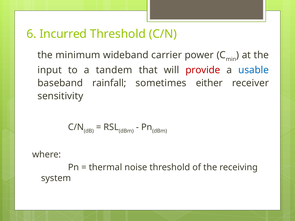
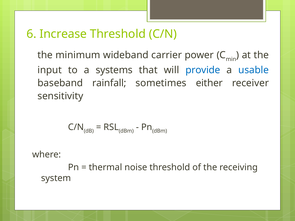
Incurred: Incurred -> Increase
tandem: tandem -> systems
provide colour: red -> blue
